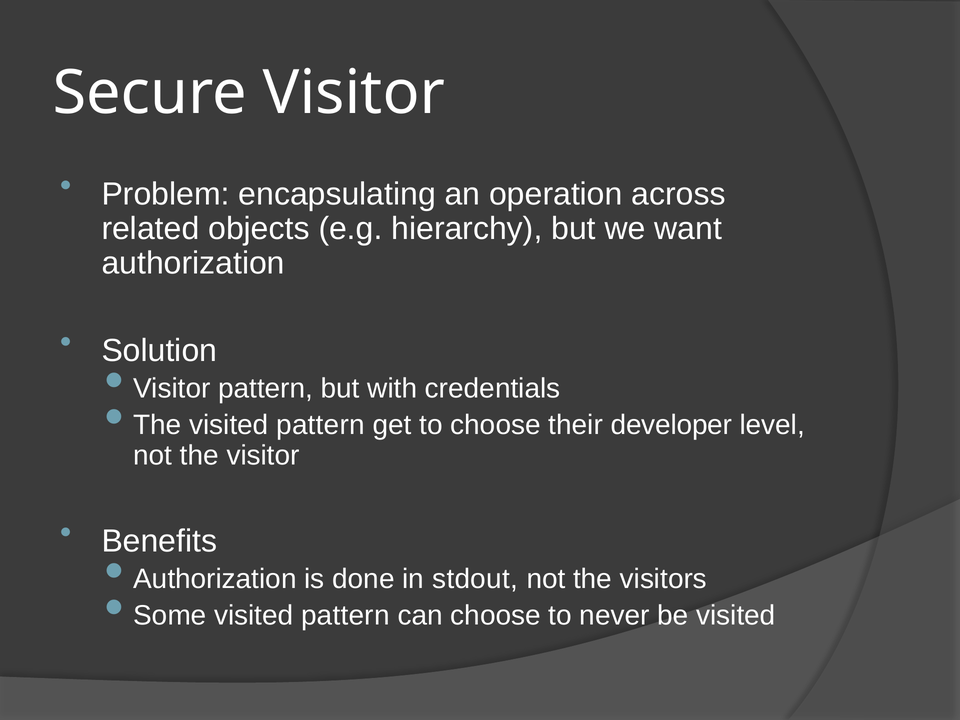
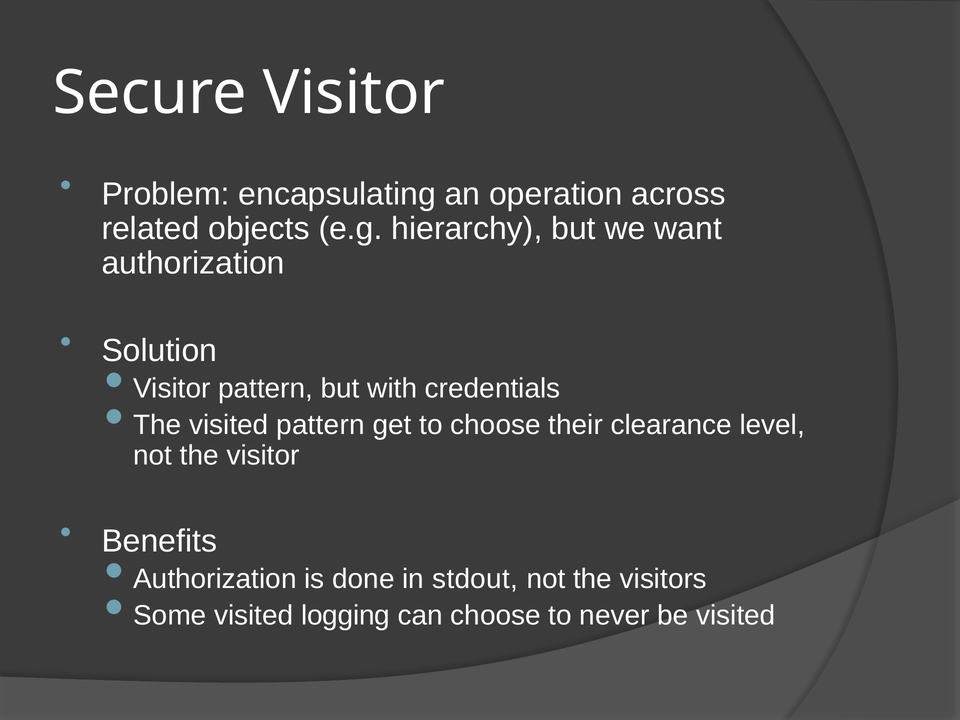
developer: developer -> clearance
Some visited pattern: pattern -> logging
